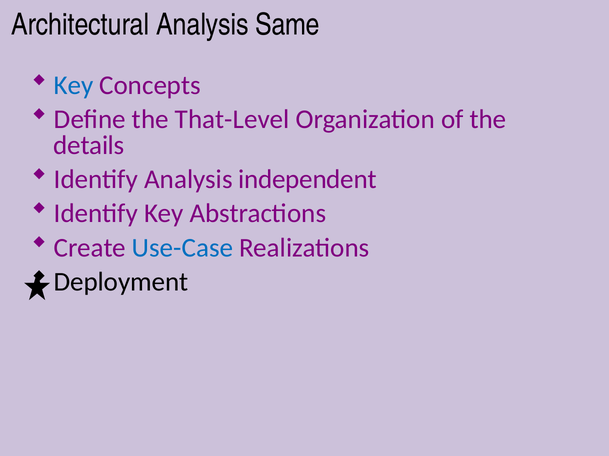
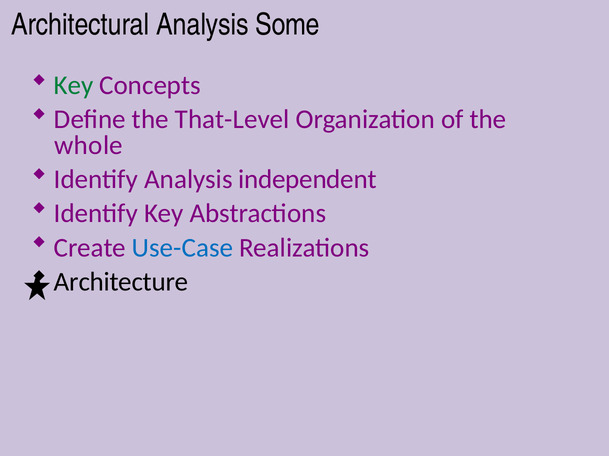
Same: Same -> Some
Key at (74, 86) colour: blue -> green
details: details -> whole
Deployment: Deployment -> Architecture
